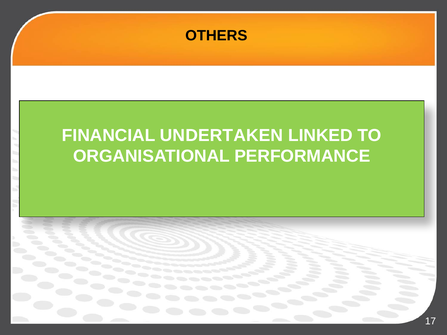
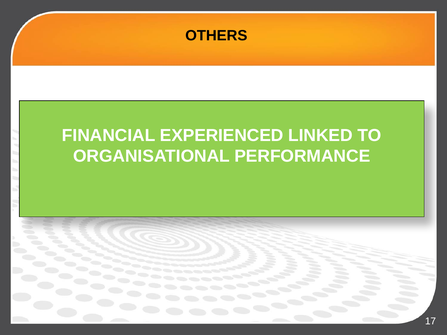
UNDERTAKEN: UNDERTAKEN -> EXPERIENCED
